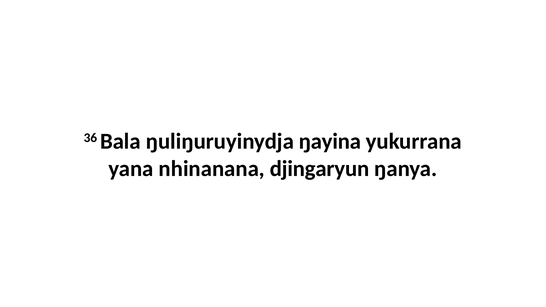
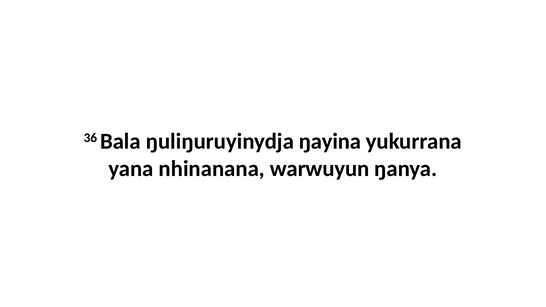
djingaryun: djingaryun -> warwuyun
